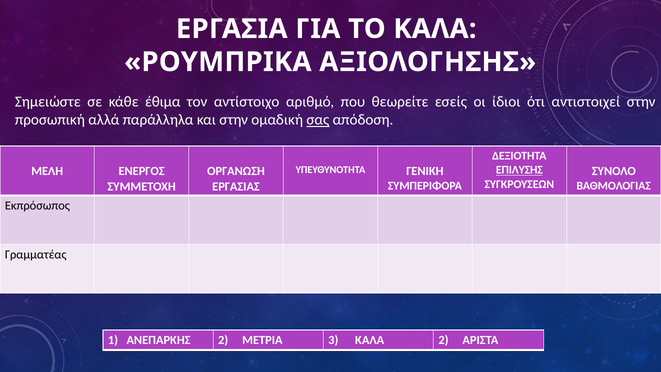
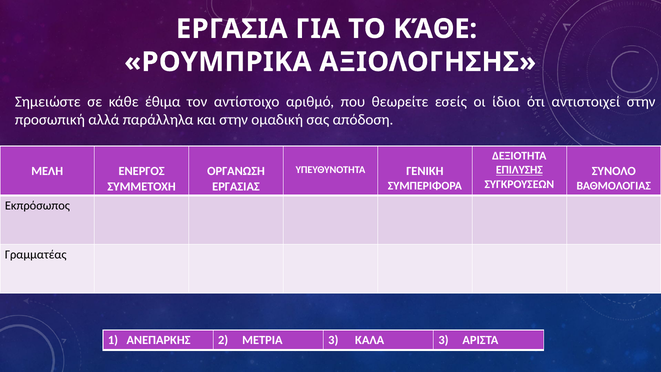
ΤΟ ΚΑΛΑ: ΚΑΛΑ -> ΚΆΘΕ
σας underline: present -> none
ΚΑΛΑ 2: 2 -> 3
